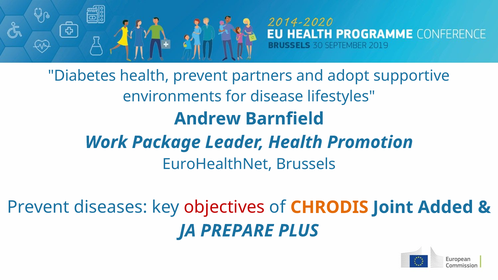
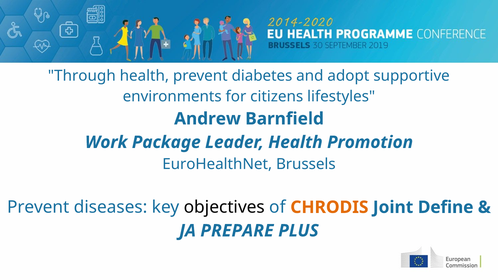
Diabetes: Diabetes -> Through
partners: partners -> diabetes
disease: disease -> citizens
objectives colour: red -> black
Added: Added -> Define
